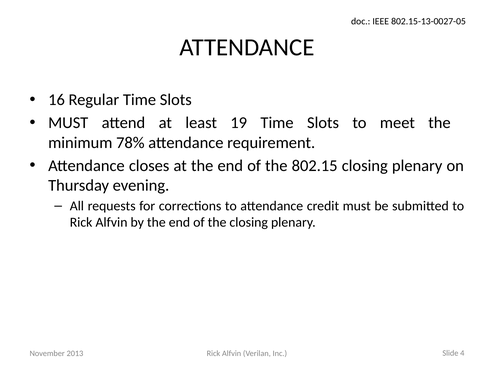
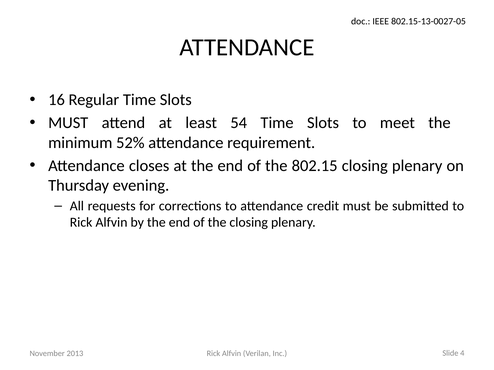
19: 19 -> 54
78%: 78% -> 52%
